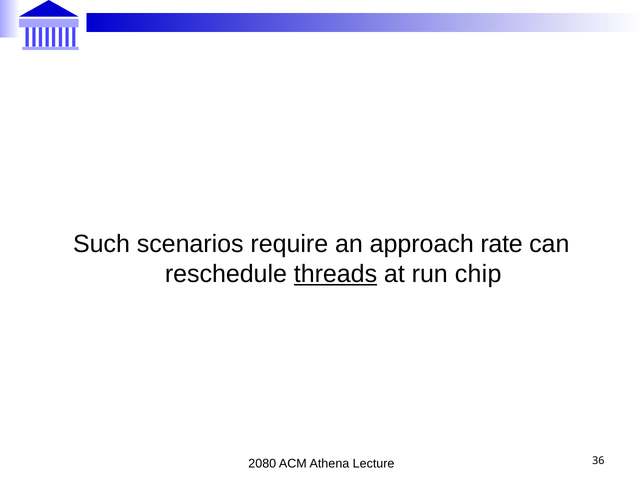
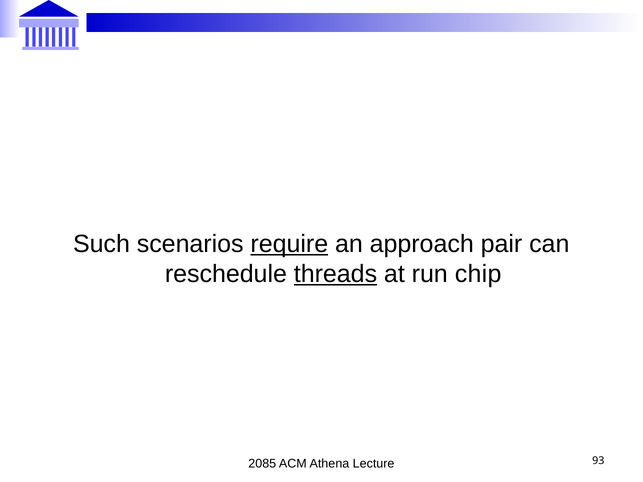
require underline: none -> present
rate: rate -> pair
2080: 2080 -> 2085
36: 36 -> 93
